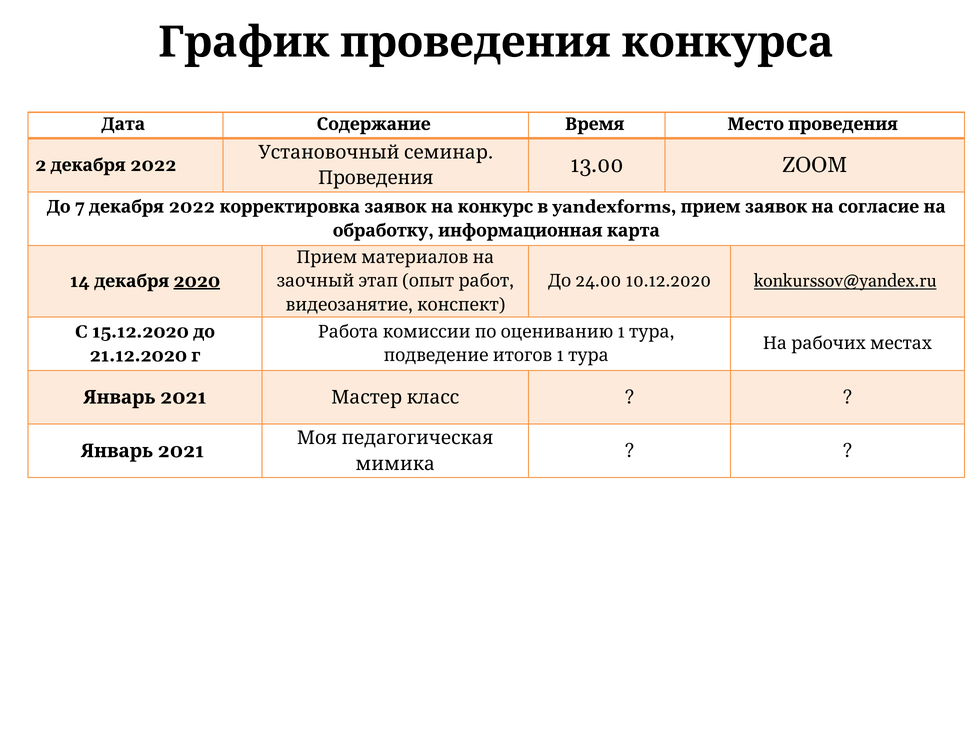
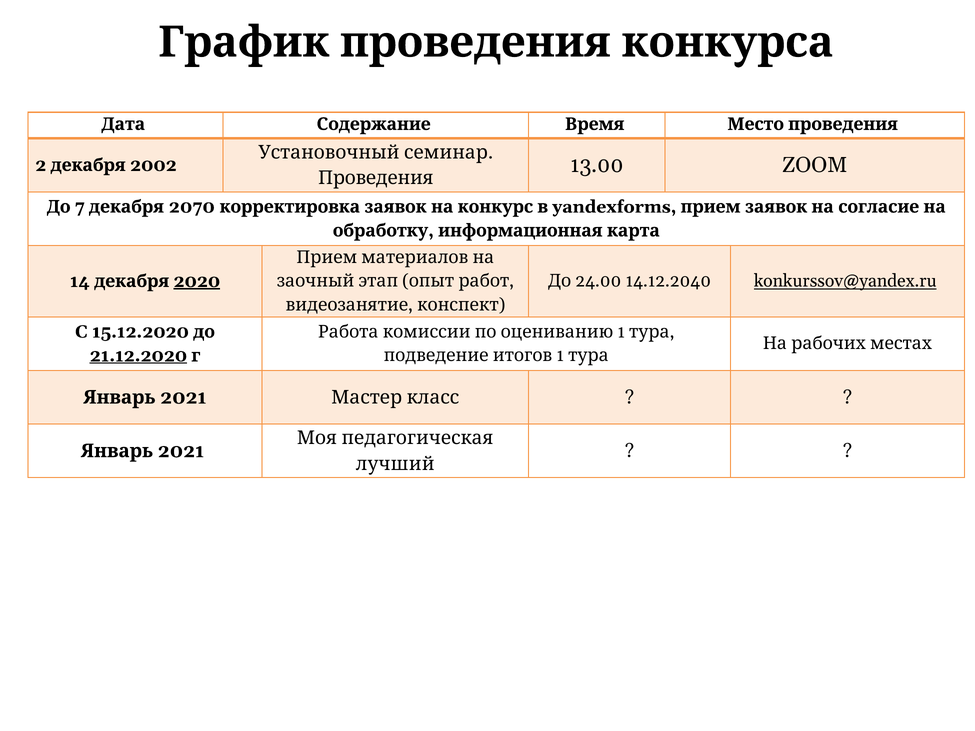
2 2022: 2022 -> 2002
7 2022: 2022 -> 2070
10.12.2020: 10.12.2020 -> 14.12.2040
21.12.2020 underline: none -> present
мимика: мимика -> лучший
